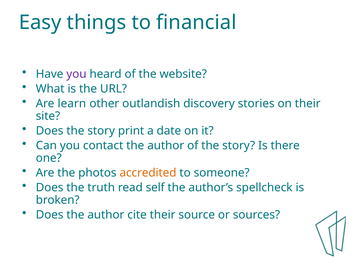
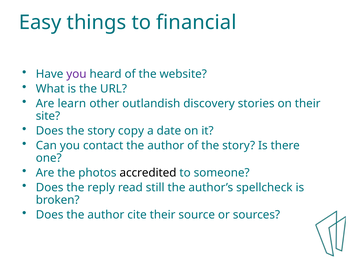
print: print -> copy
accredited colour: orange -> black
truth: truth -> reply
self: self -> still
